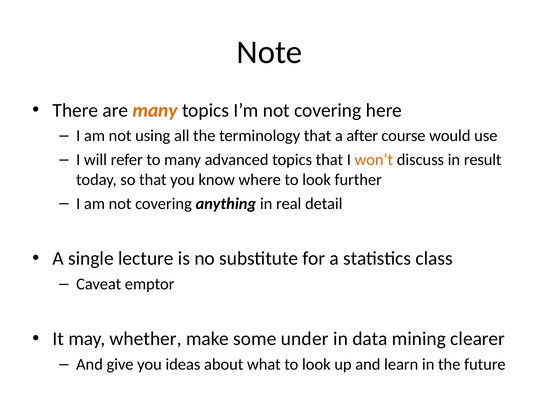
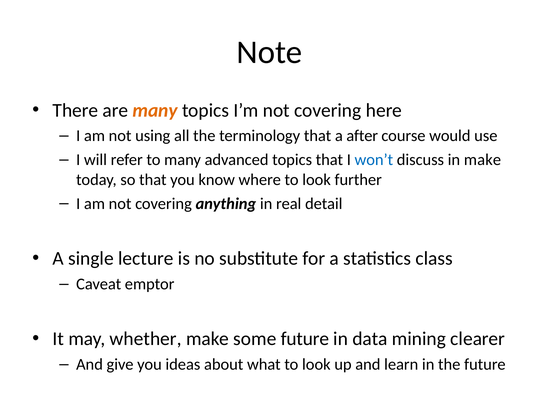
won’t colour: orange -> blue
in result: result -> make
some under: under -> future
